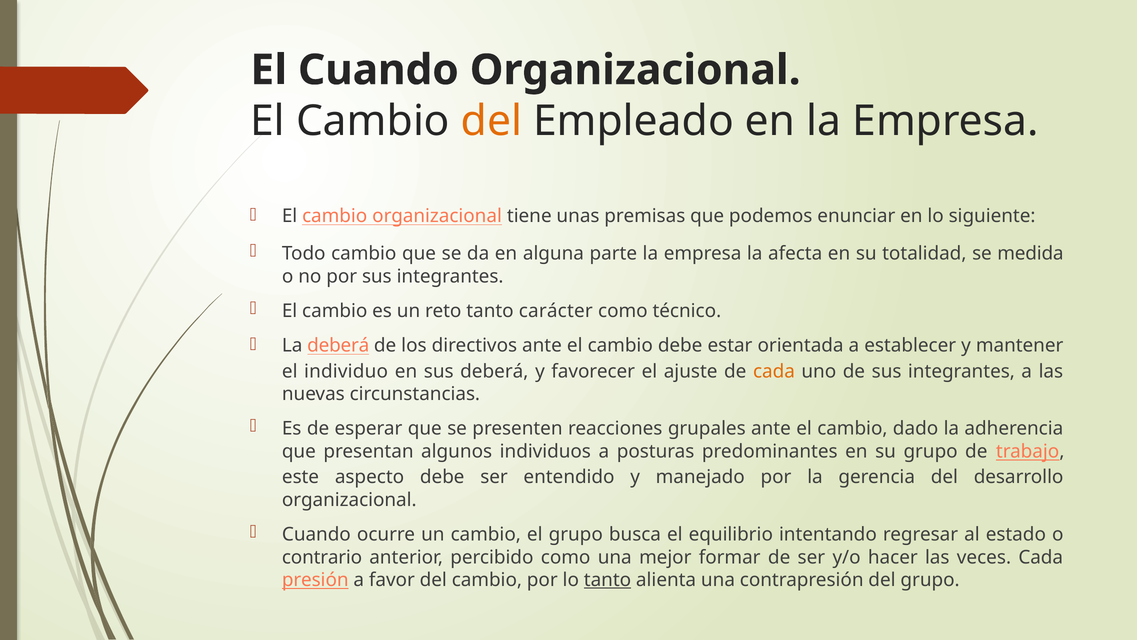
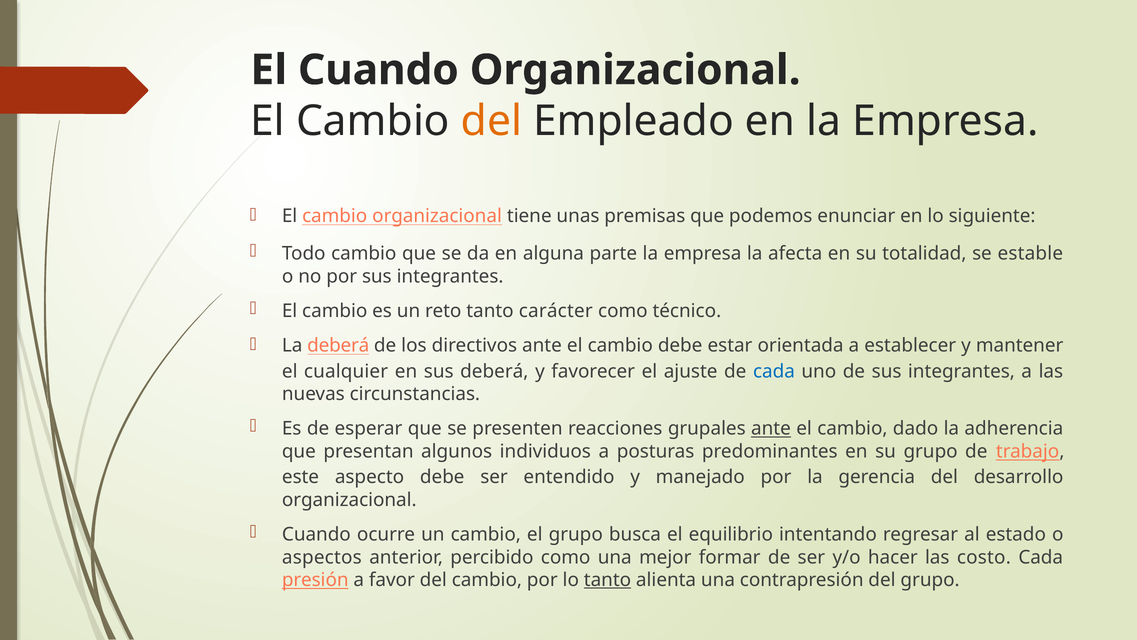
medida: medida -> estable
individuo: individuo -> cualquier
cada at (774, 371) colour: orange -> blue
ante at (771, 428) underline: none -> present
contrario: contrario -> aspectos
veces: veces -> costo
